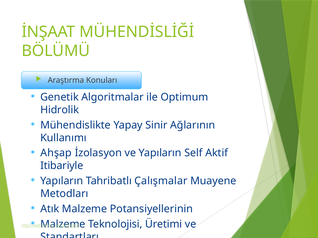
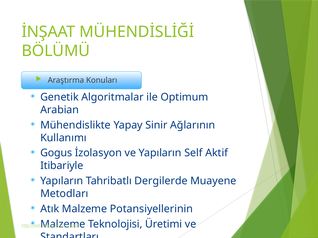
Hidrolik: Hidrolik -> Arabian
Ahşap: Ahşap -> Gogus
Çalışmalar: Çalışmalar -> Dergilerde
